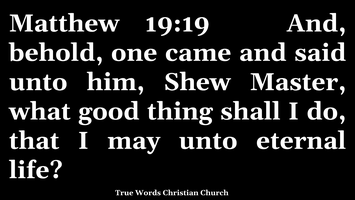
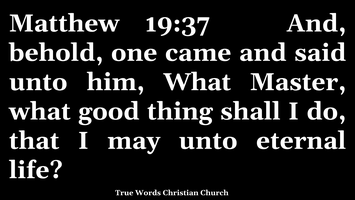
19:19: 19:19 -> 19:37
him Shew: Shew -> What
